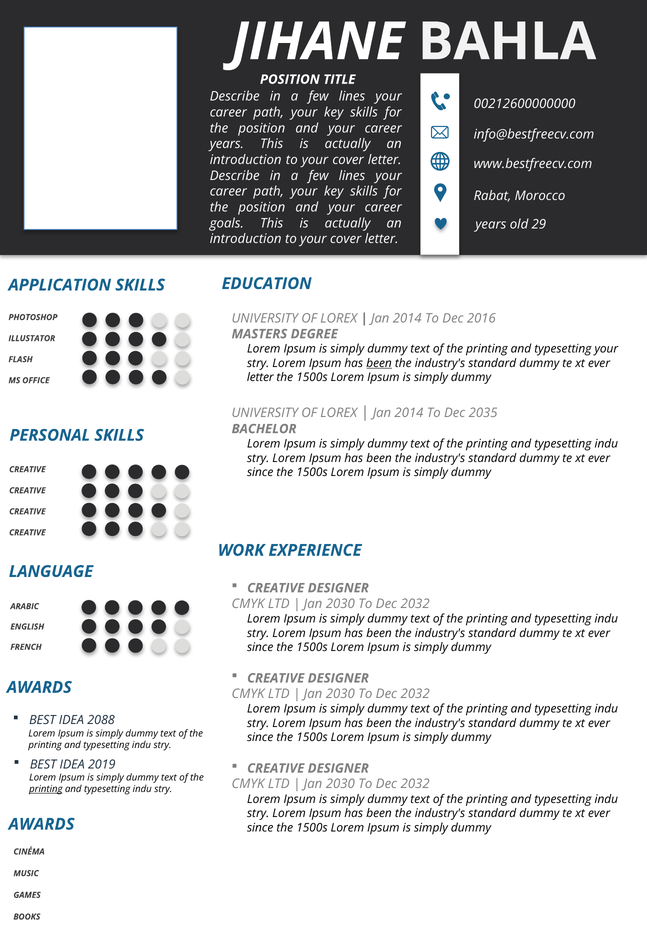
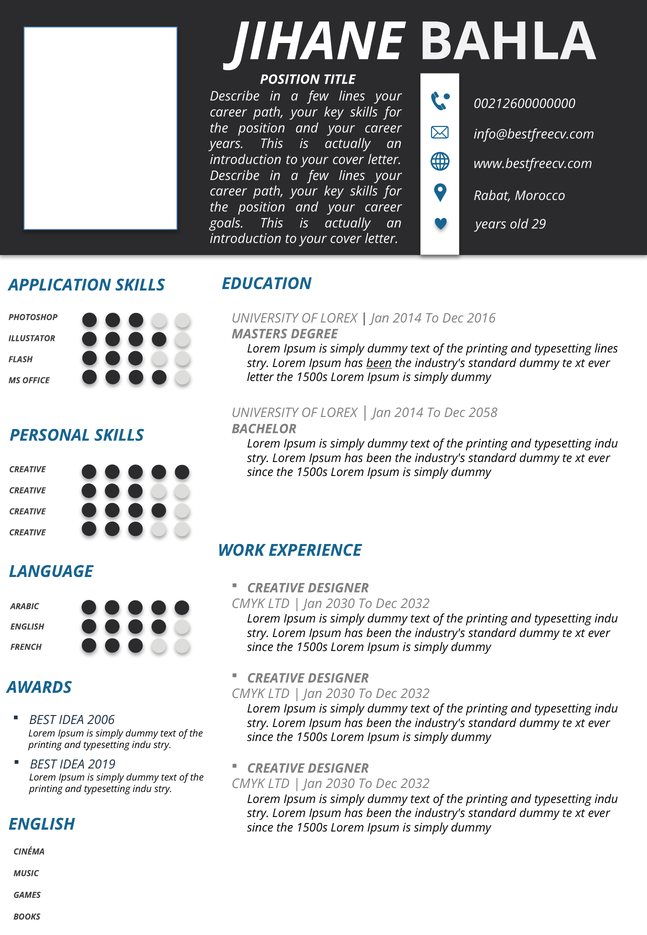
typesetting your: your -> lines
2035: 2035 -> 2058
2088: 2088 -> 2006
printing at (46, 789) underline: present -> none
AWARDS at (42, 824): AWARDS -> ENGLISH
